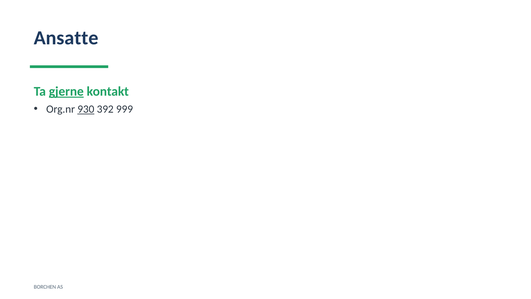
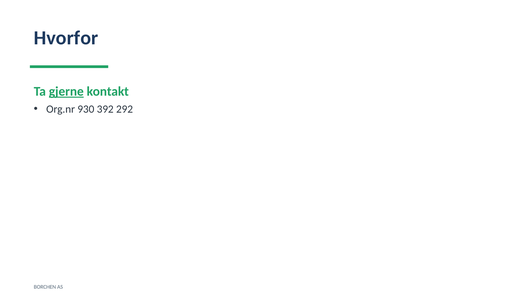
Ansatte: Ansatte -> Hvorfor
930 underline: present -> none
999: 999 -> 292
